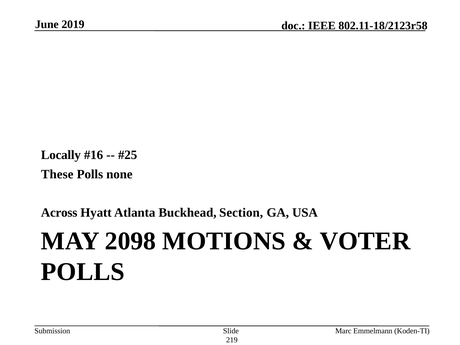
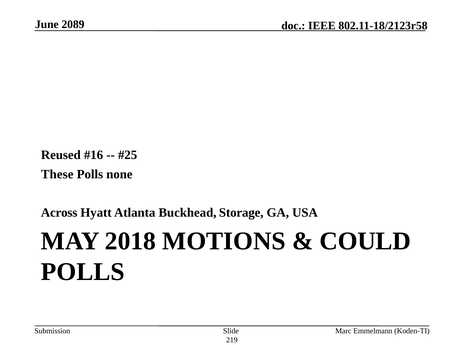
2019: 2019 -> 2089
Locally: Locally -> Reused
Section: Section -> Storage
2098: 2098 -> 2018
VOTER: VOTER -> COULD
